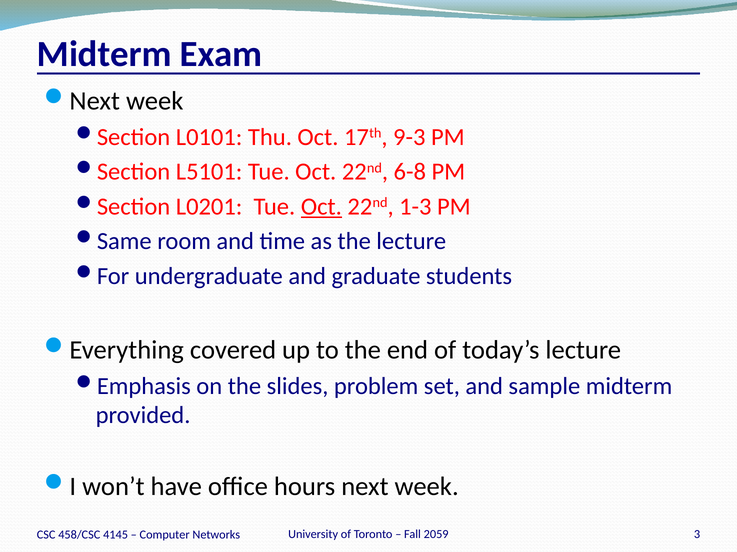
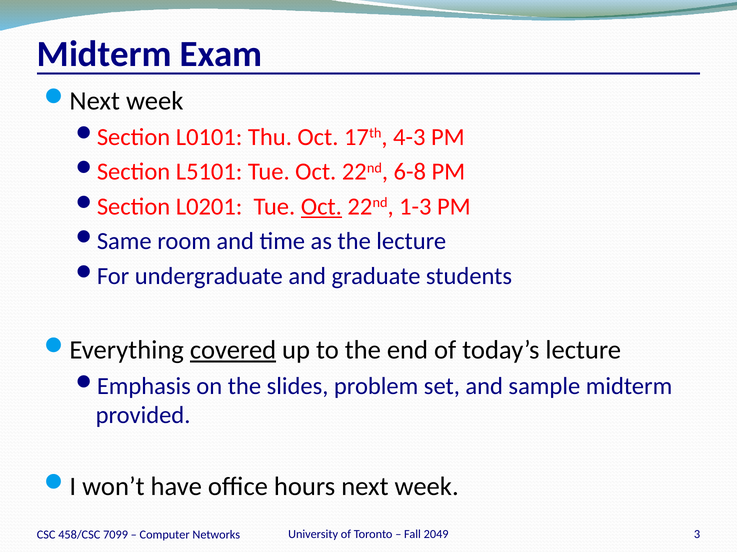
9-3: 9-3 -> 4-3
covered underline: none -> present
2059: 2059 -> 2049
4145: 4145 -> 7099
